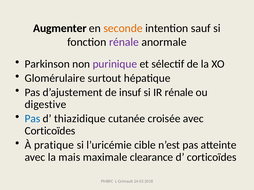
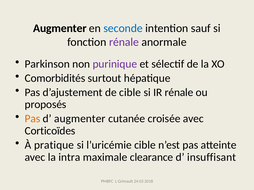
seconde colour: orange -> blue
Glomérulaire: Glomérulaire -> Comorbidités
de insuf: insuf -> cible
digestive: digestive -> proposés
Pas at (33, 119) colour: blue -> orange
d thiazidique: thiazidique -> augmenter
mais: mais -> intra
d corticoïdes: corticoïdes -> insuffisant
